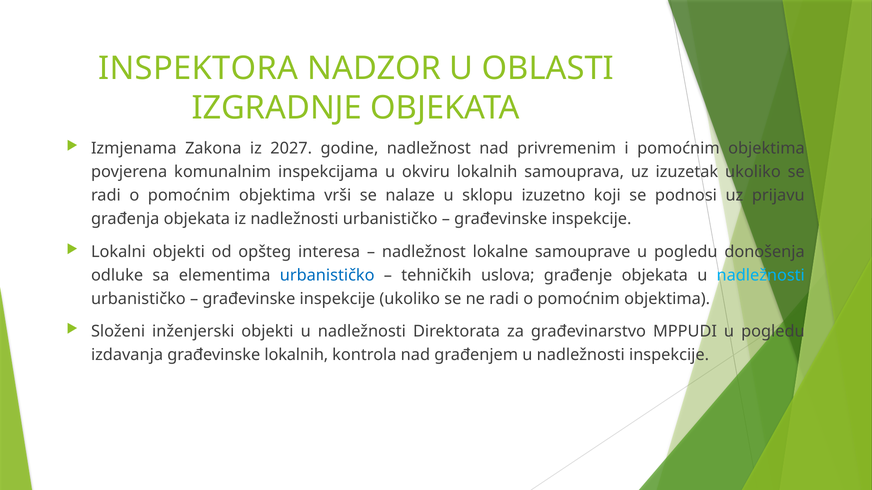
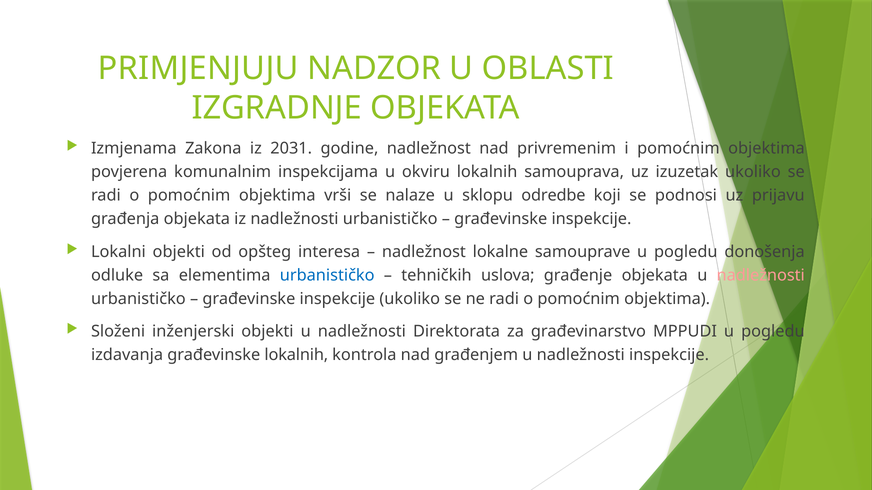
INSPEKTORA: INSPEKTORA -> PRIMJENJUJU
2027: 2027 -> 2031
izuzetno: izuzetno -> odredbe
nadležnosti at (761, 275) colour: light blue -> pink
